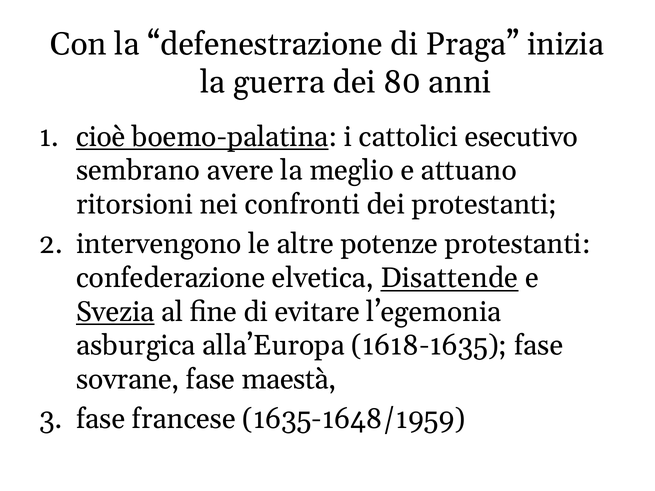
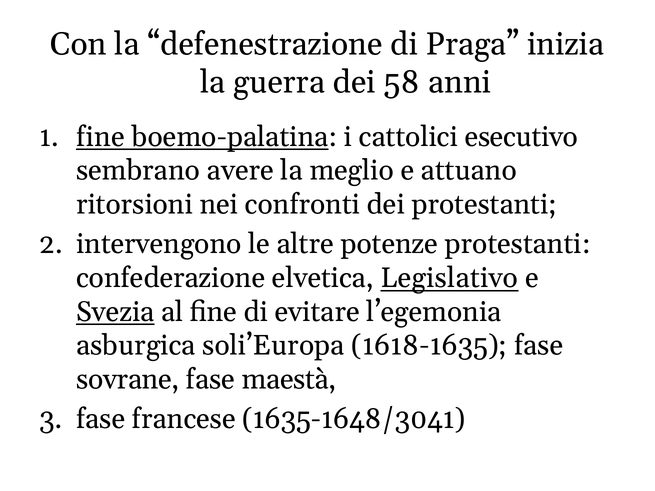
80: 80 -> 58
cioè at (101, 137): cioè -> fine
Disattende: Disattende -> Legislativo
alla’Europa: alla’Europa -> soli’Europa
1635-1648/1959: 1635-1648/1959 -> 1635-1648/3041
